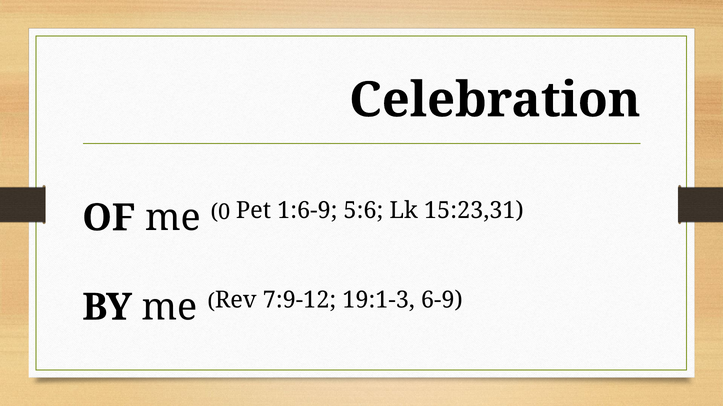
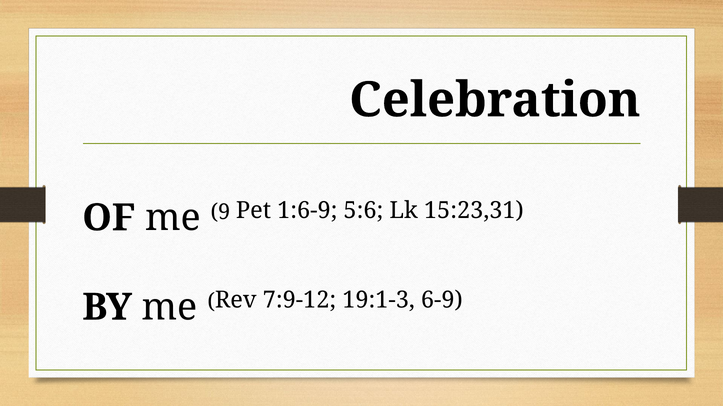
0: 0 -> 9
